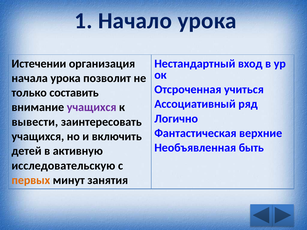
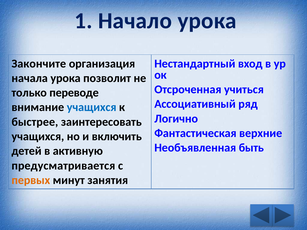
Истечении: Истечении -> Закончите
составить: составить -> переводе
учащихся at (92, 107) colour: purple -> blue
вывести: вывести -> быстрее
исследовательскую: исследовательскую -> предусматривается
